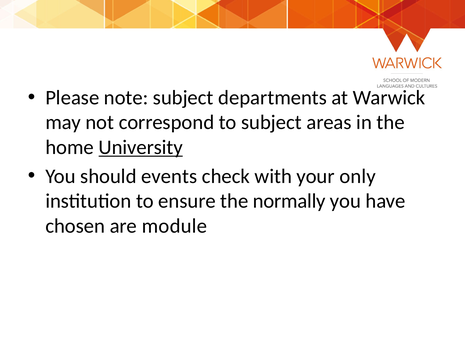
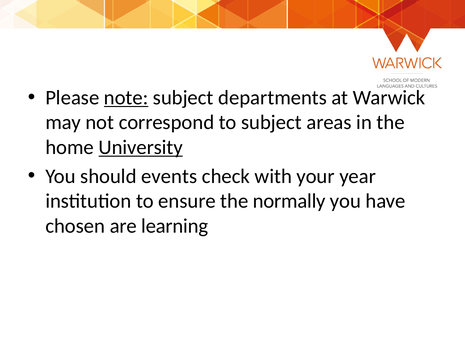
note underline: none -> present
only: only -> year
module: module -> learning
